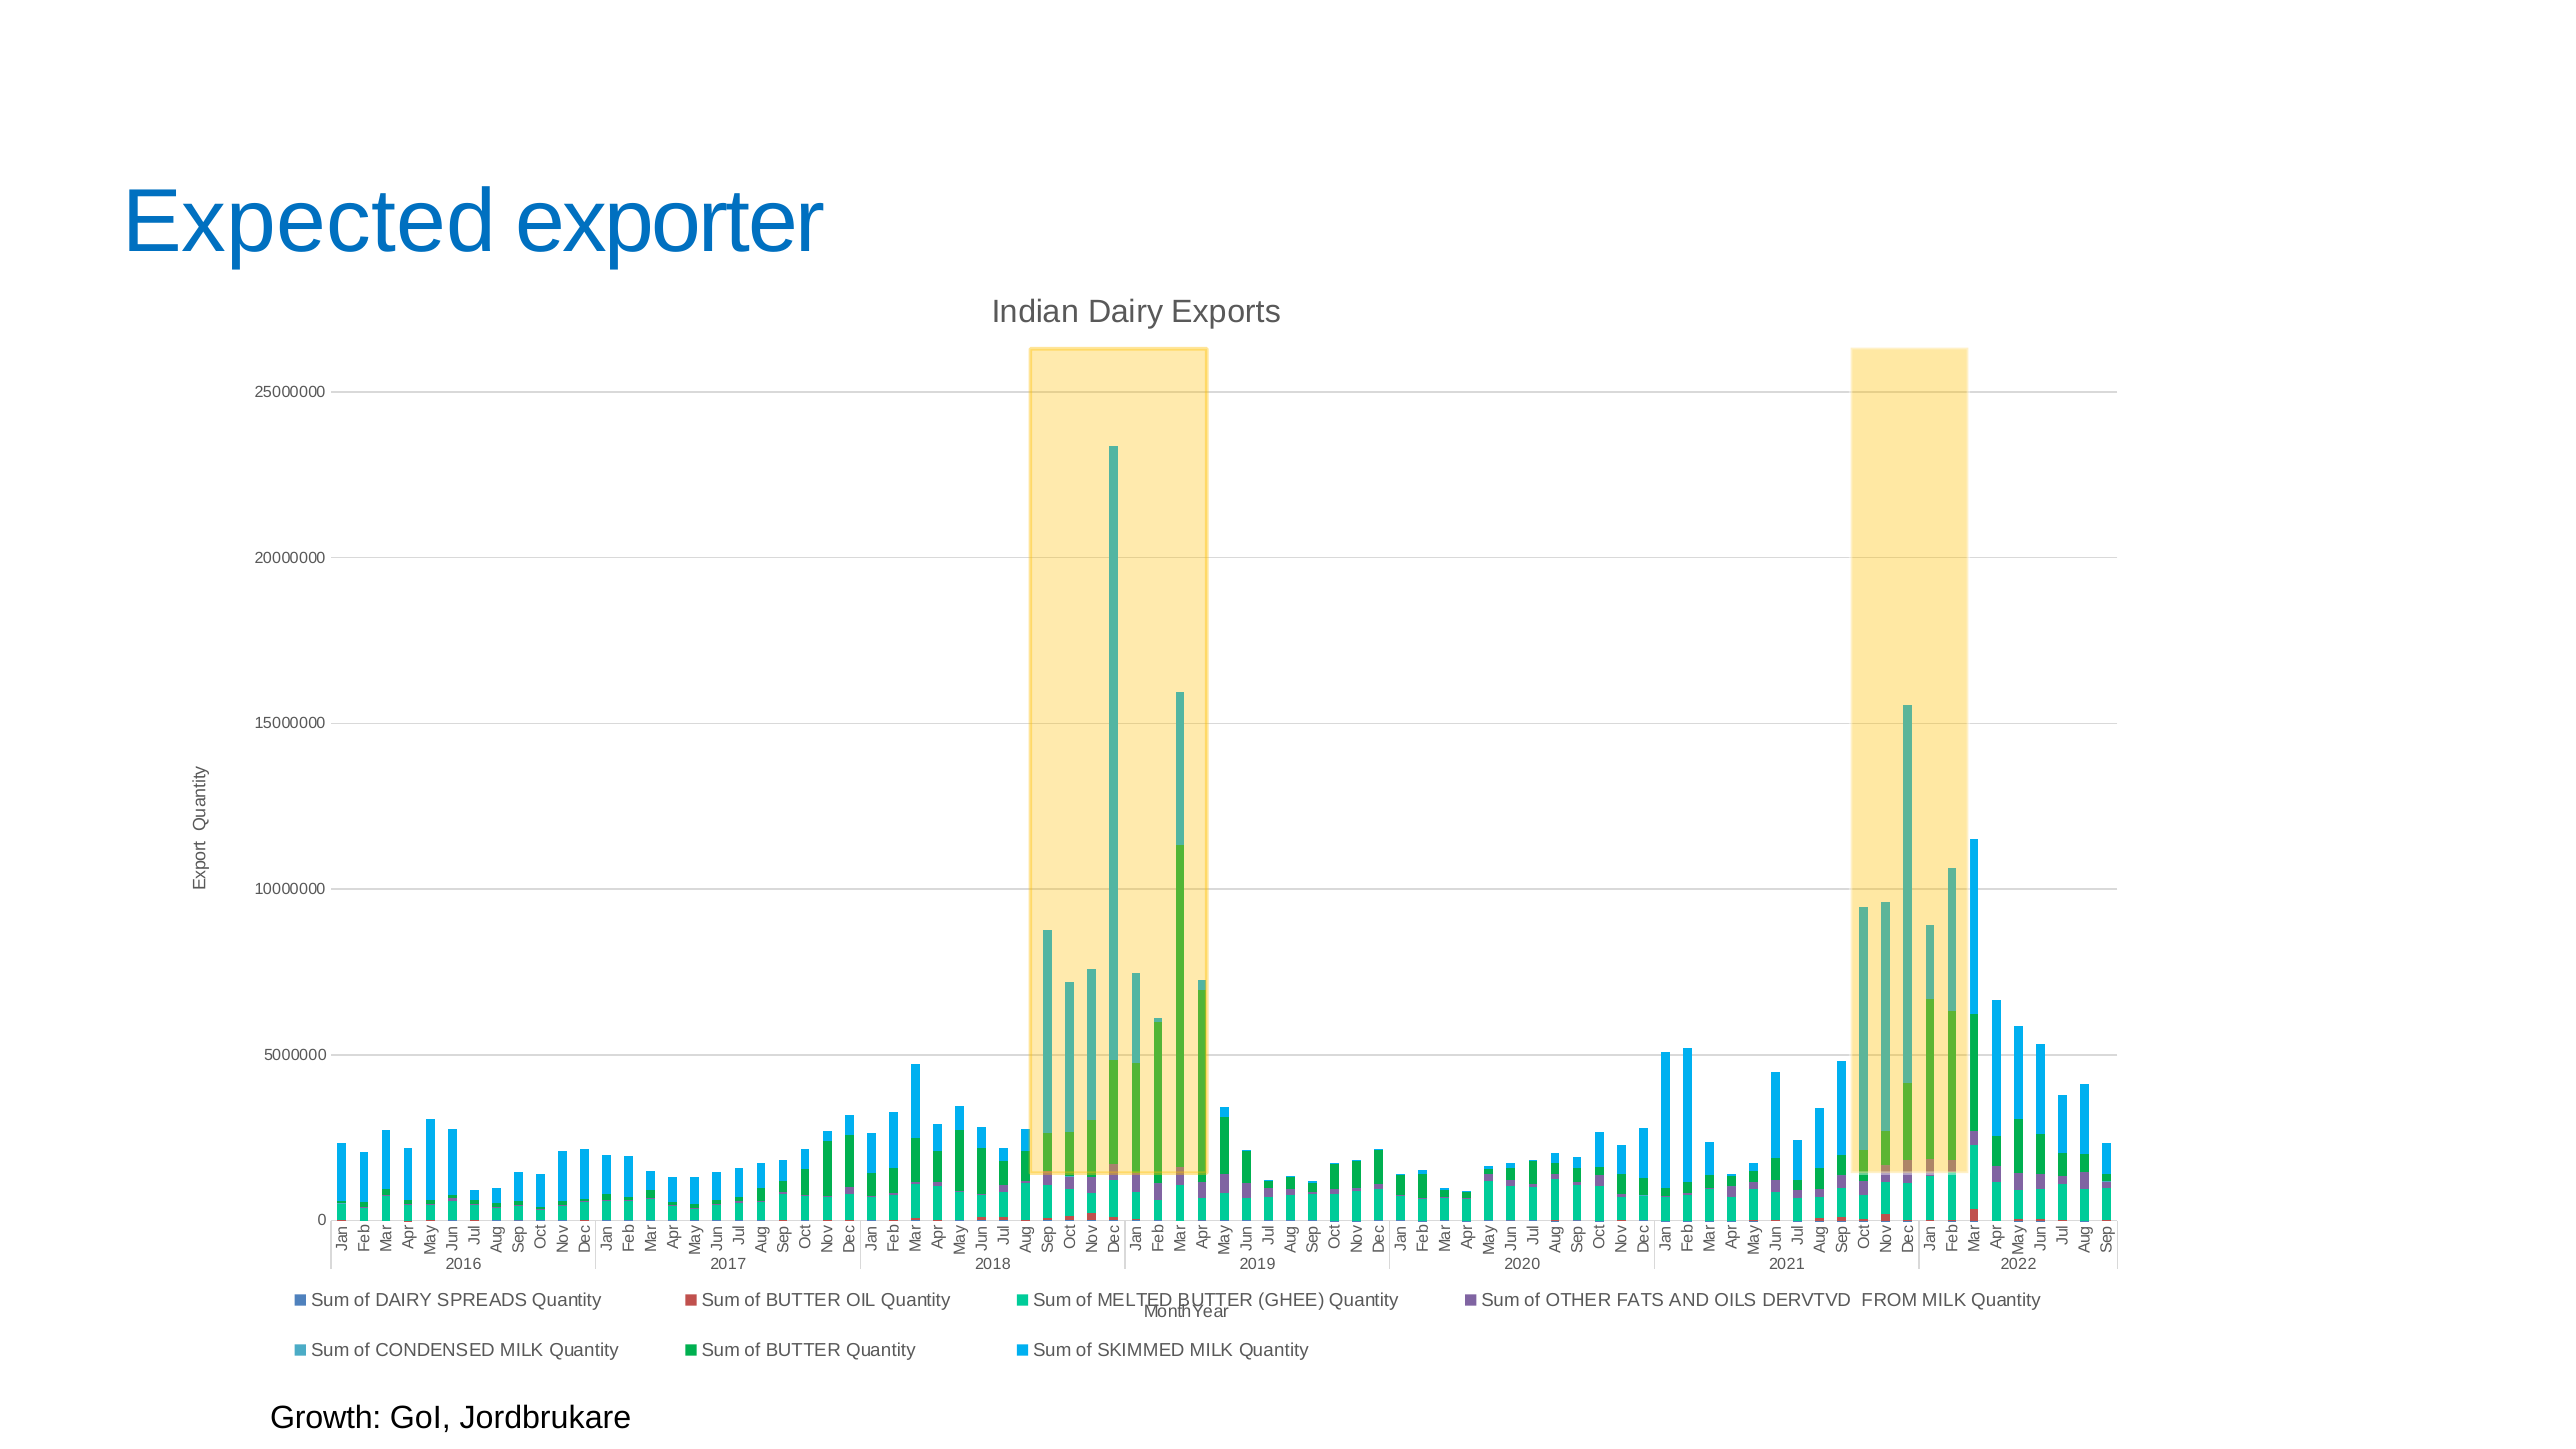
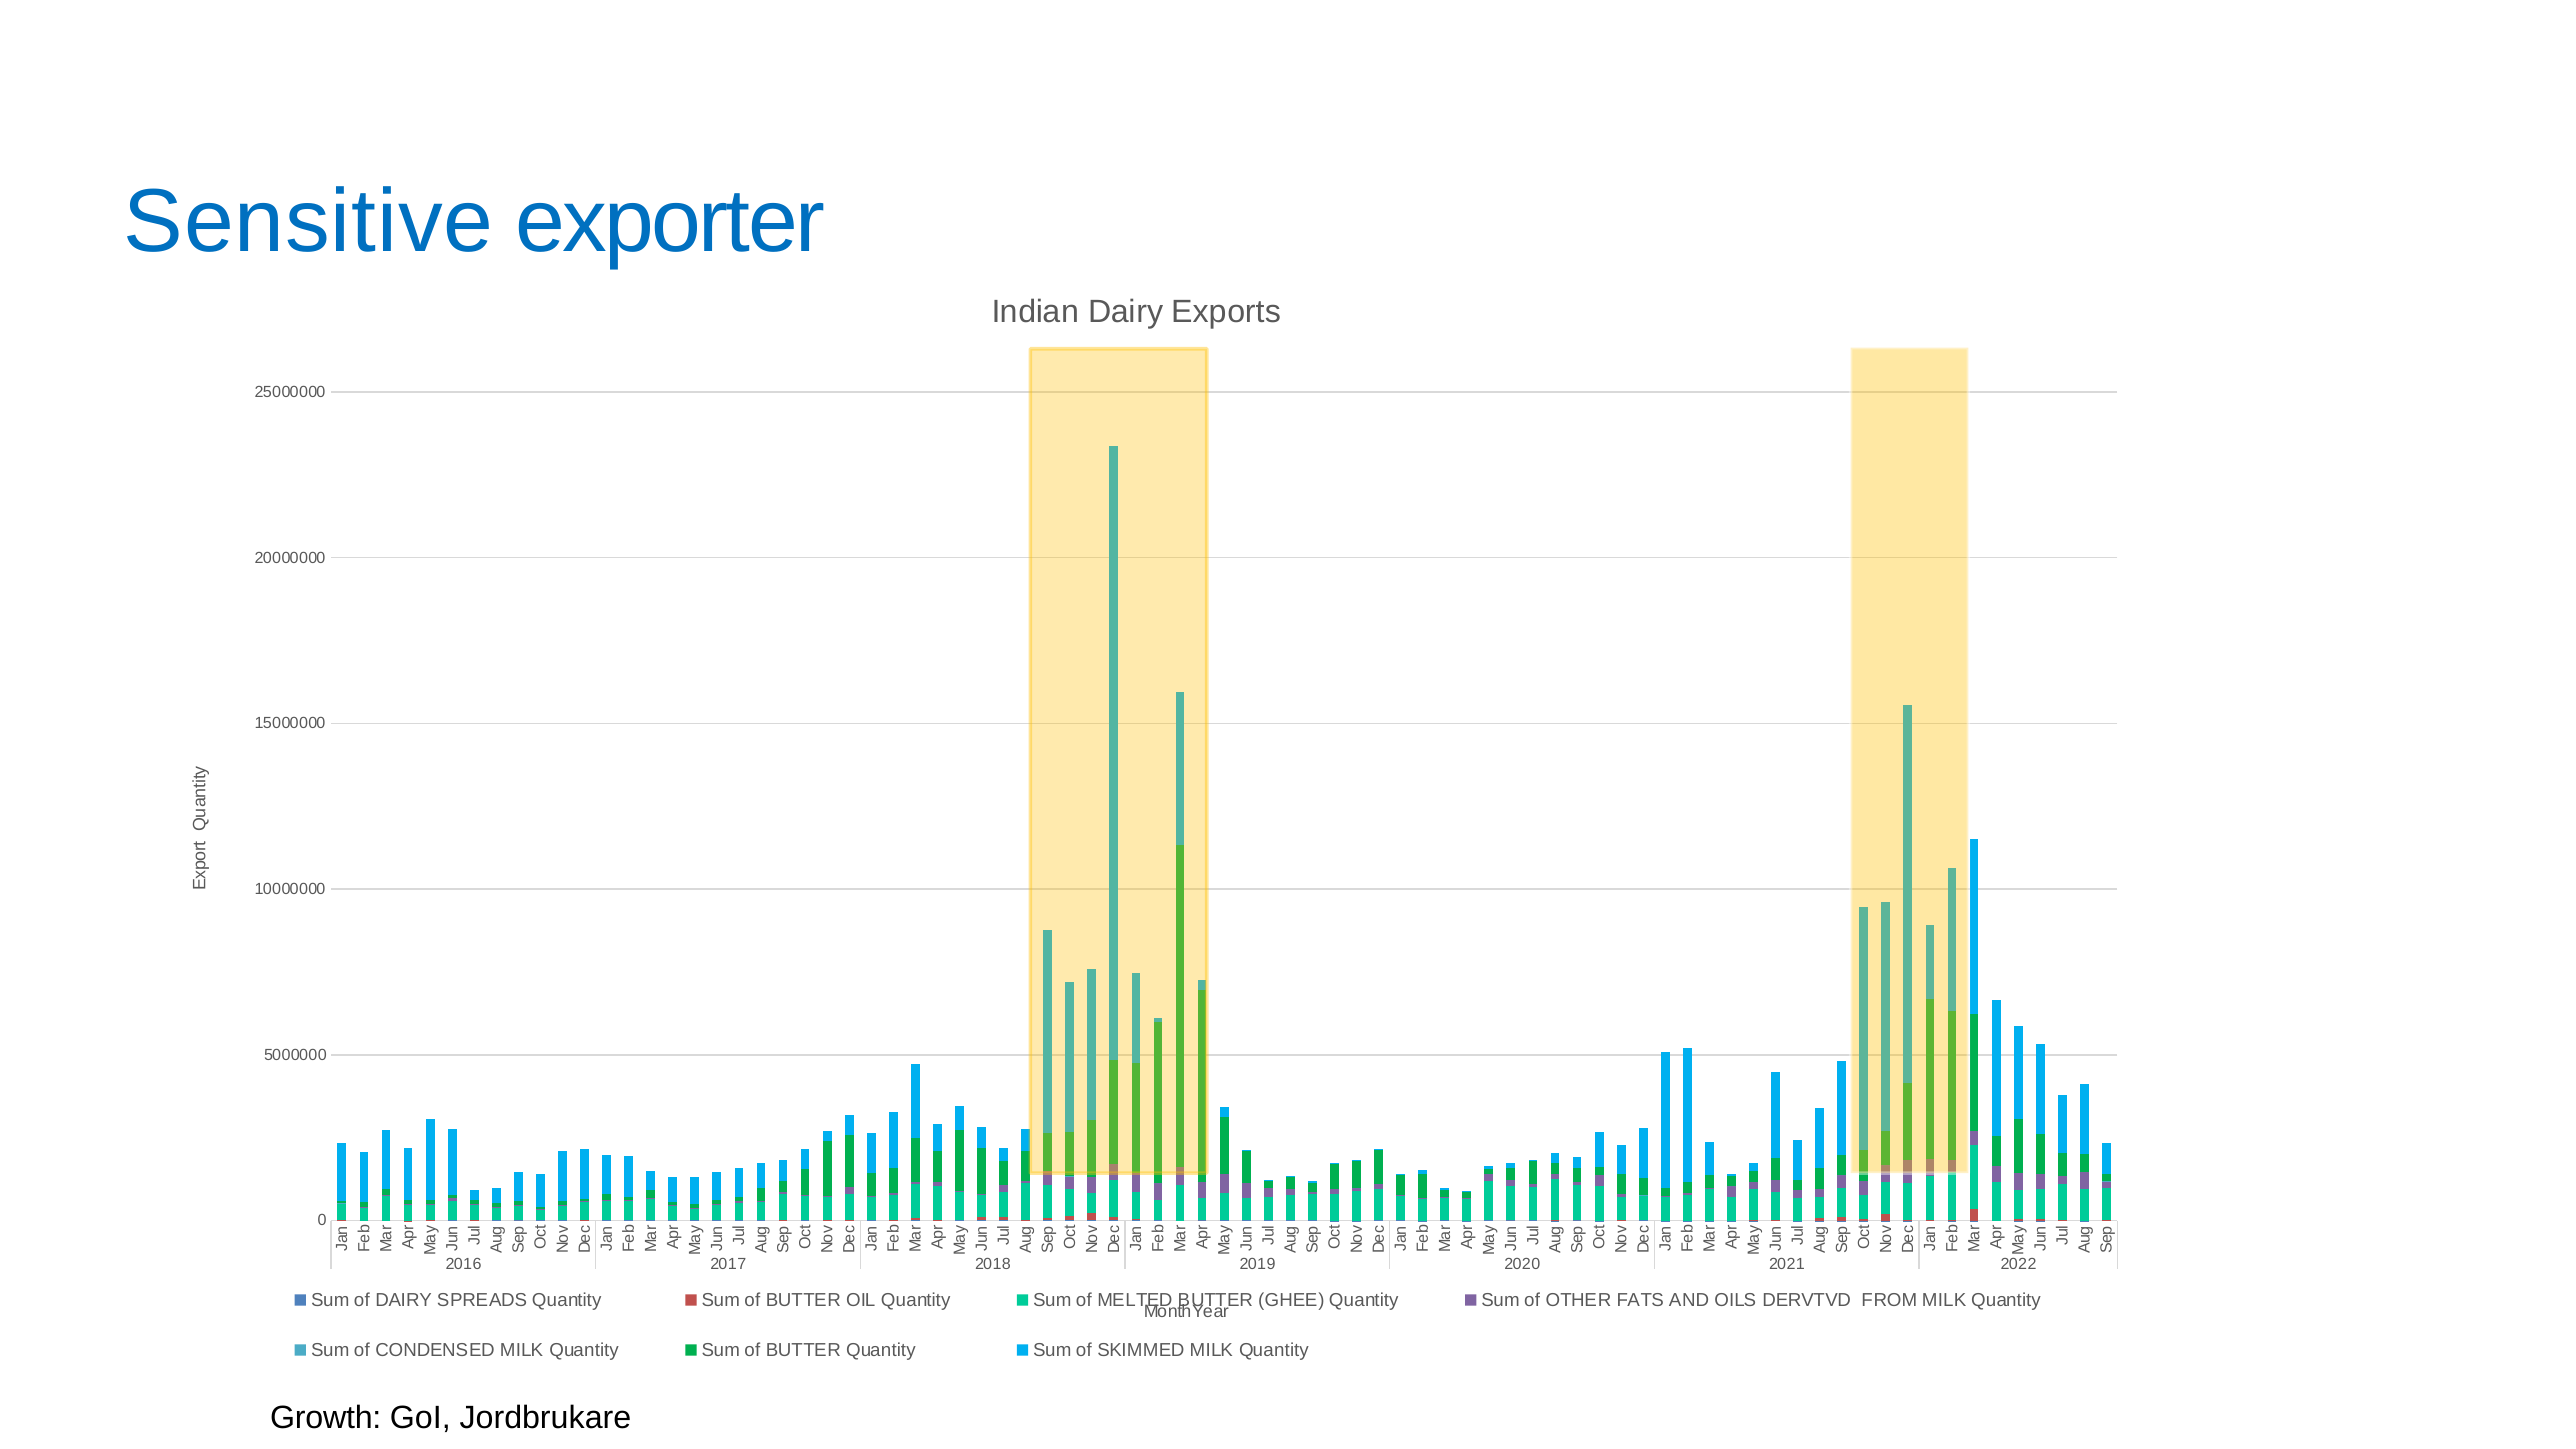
Expected: Expected -> Sensitive
